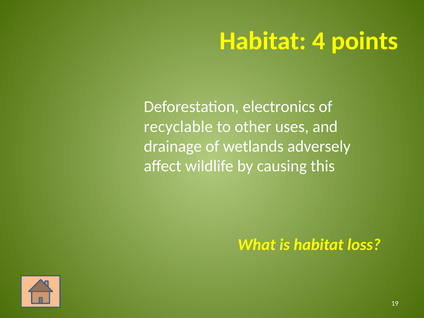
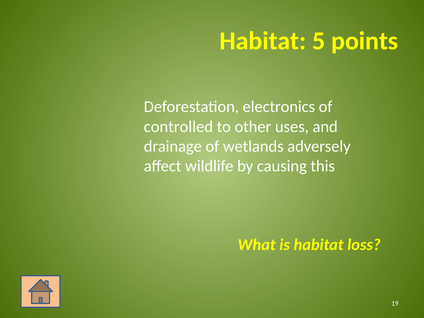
4: 4 -> 5
recyclable: recyclable -> controlled
